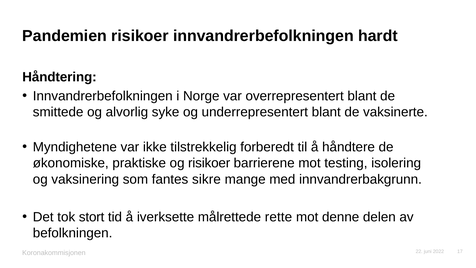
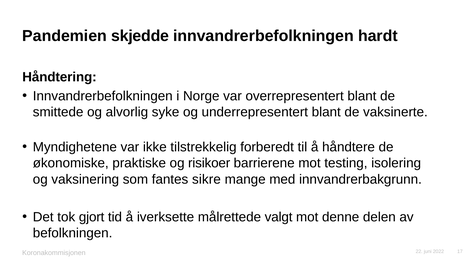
Pandemien risikoer: risikoer -> skjedde
stort: stort -> gjort
rette: rette -> valgt
